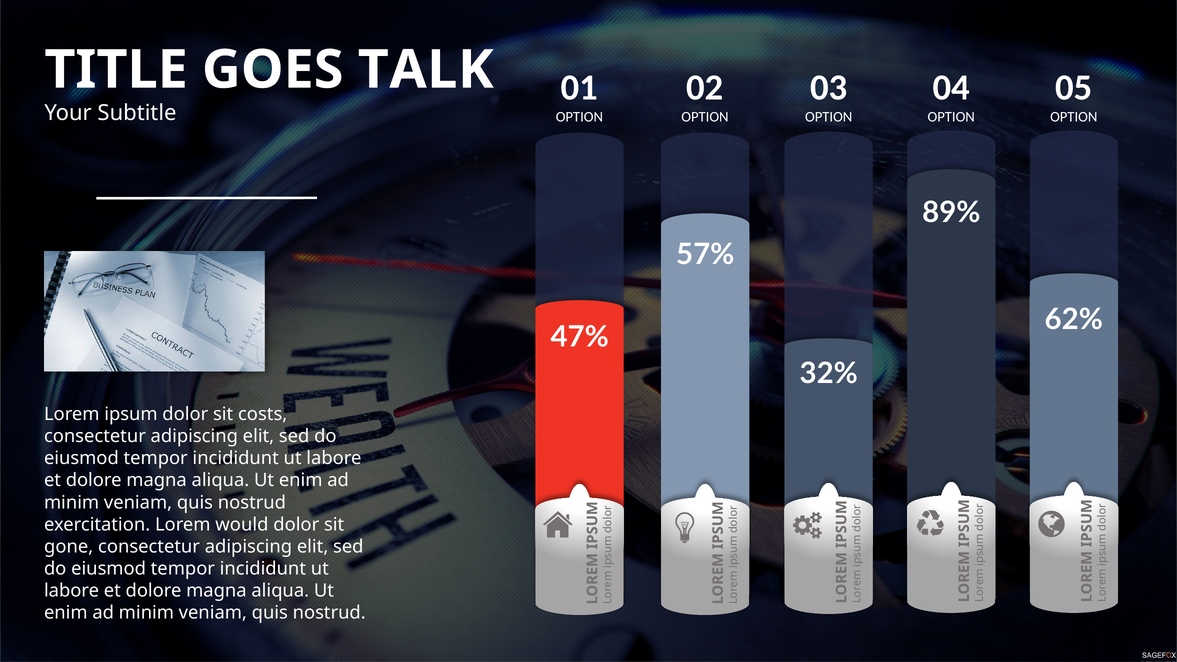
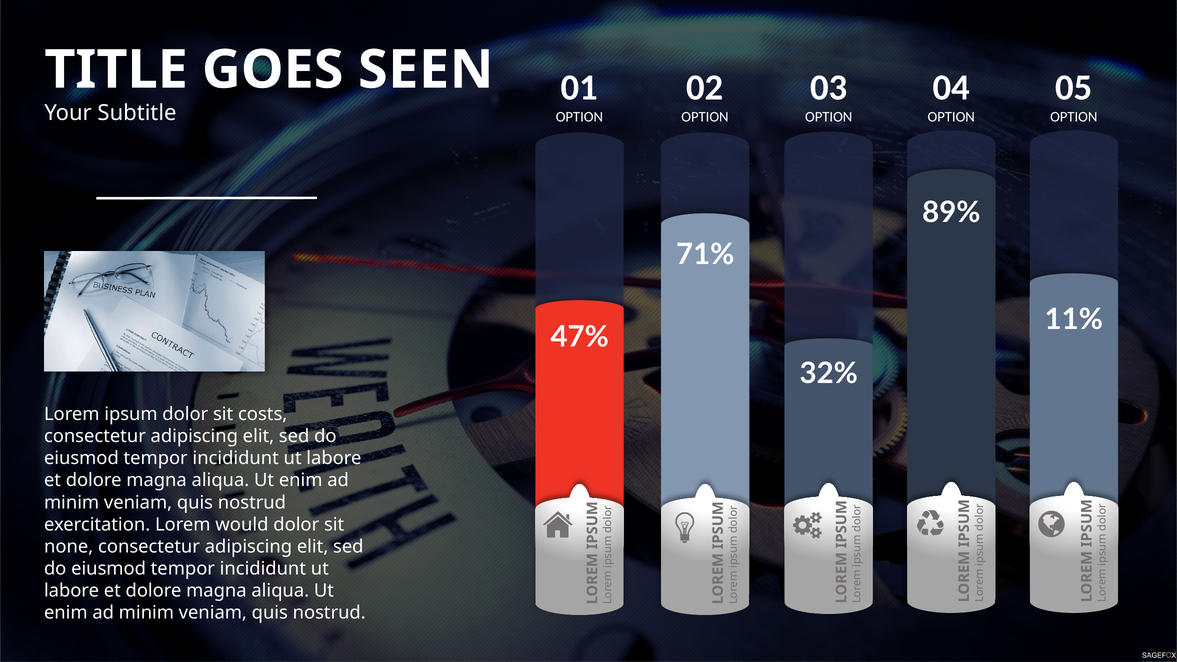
TALK: TALK -> SEEN
57%: 57% -> 71%
62%: 62% -> 11%
gone: gone -> none
